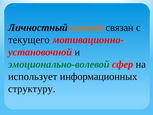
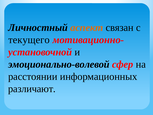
эмоционально-волевой colour: green -> black
использует: использует -> расстоянии
структуру: структуру -> различают
